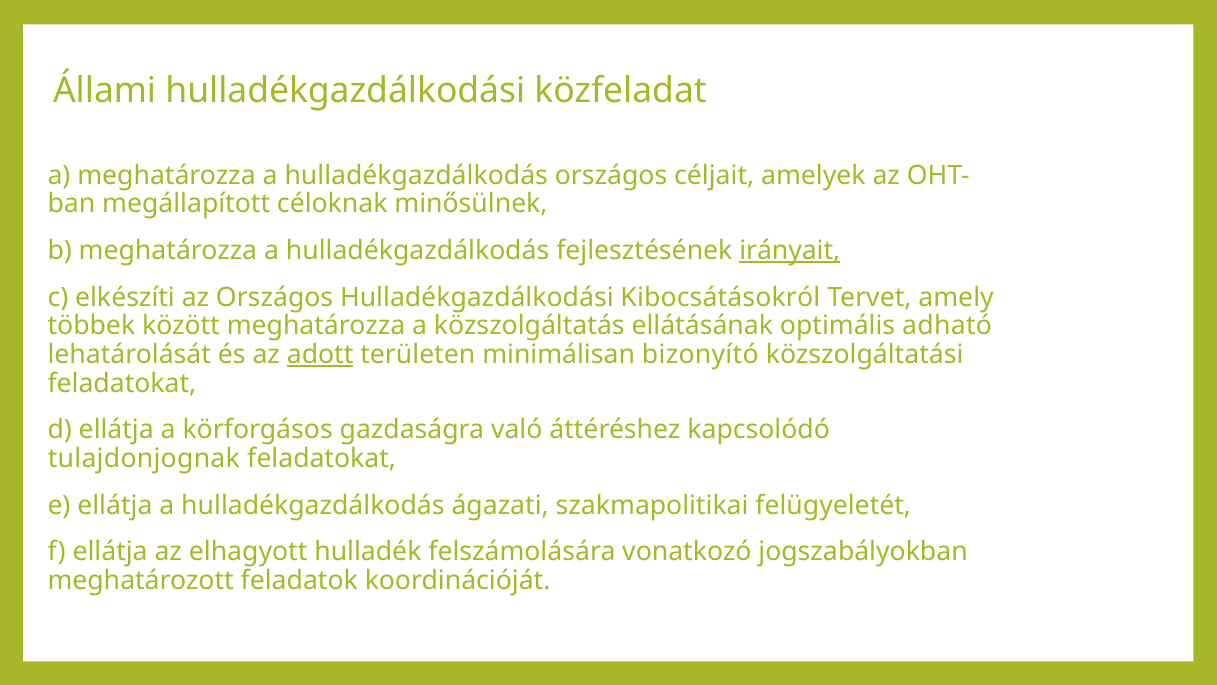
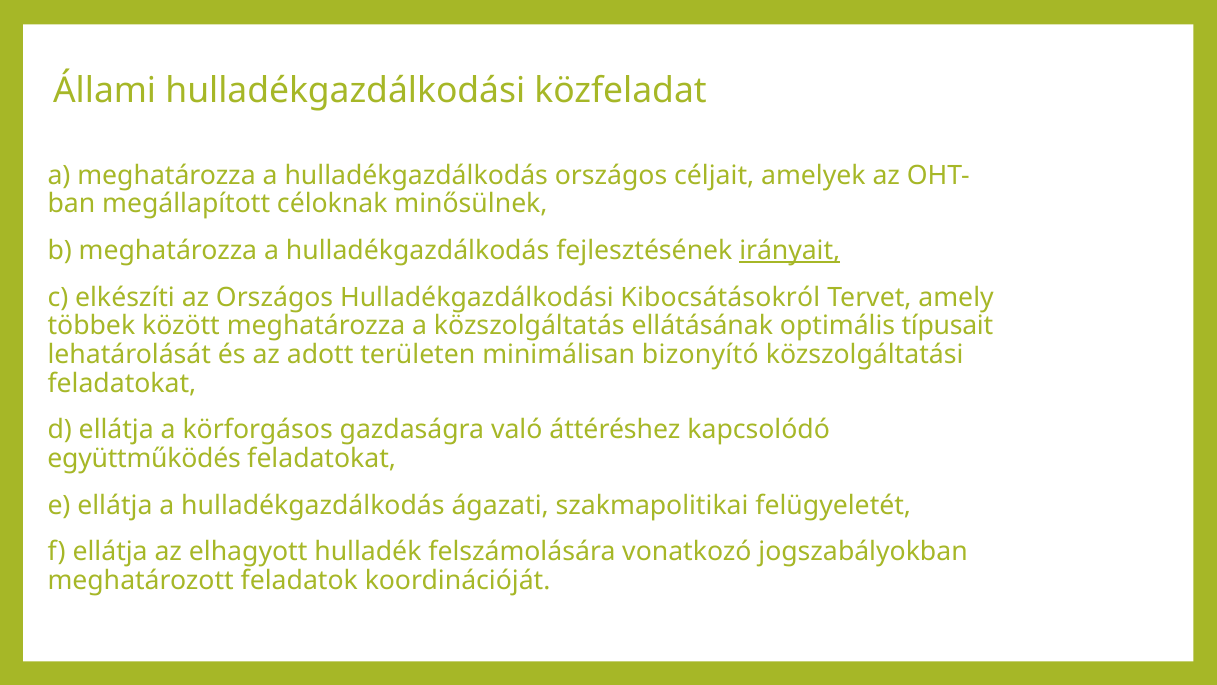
adható: adható -> típusait
adott underline: present -> none
tulajdonjognak: tulajdonjognak -> együttműködés
